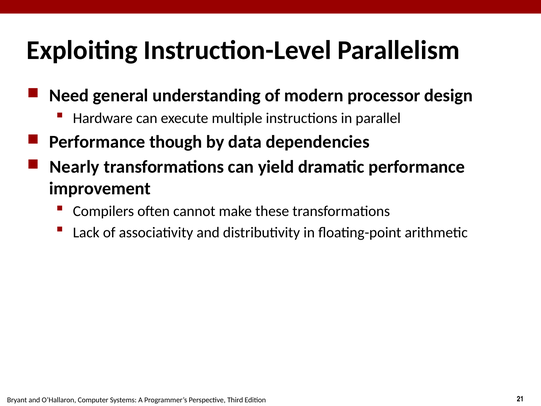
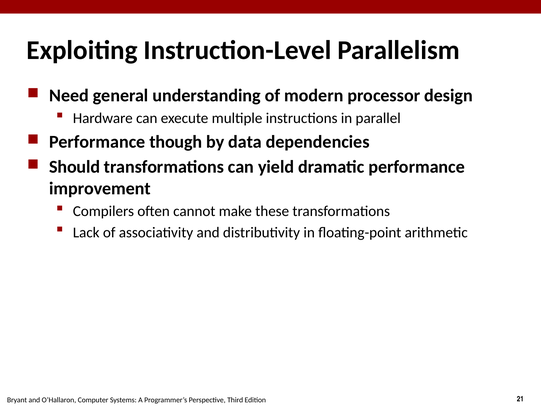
Nearly: Nearly -> Should
